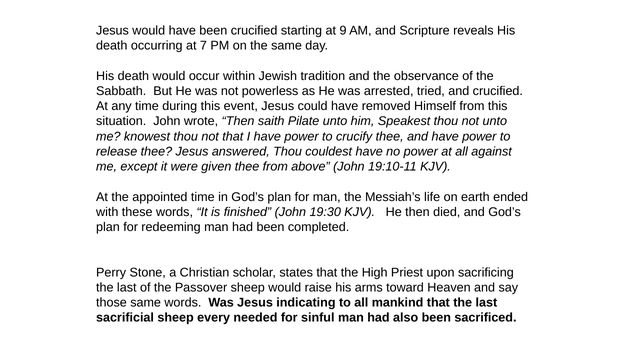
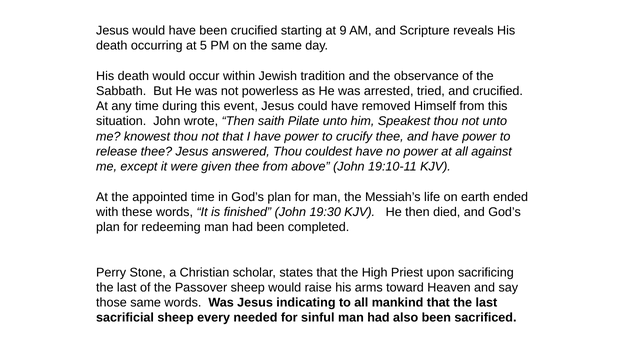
7: 7 -> 5
